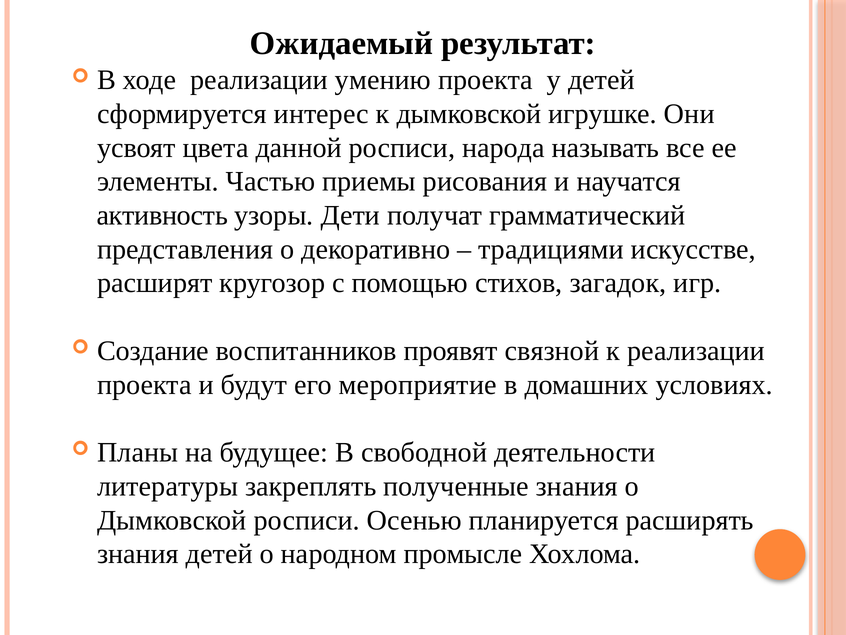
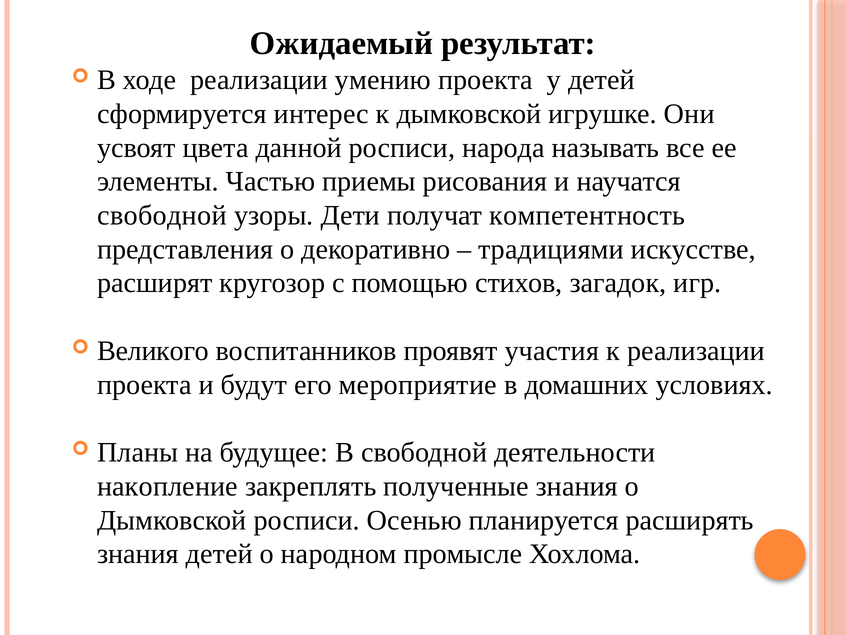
активность at (162, 215): активность -> свободной
грамматический: грамматический -> компетентность
Создание: Создание -> Великого
связной: связной -> участия
литературы: литературы -> накопление
